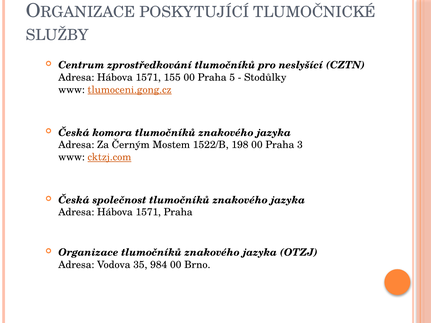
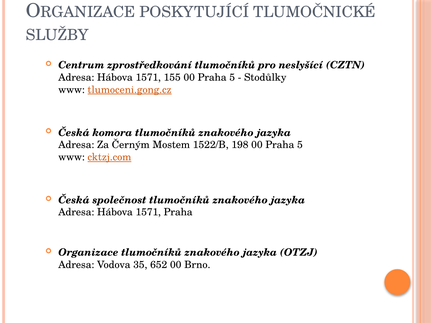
198 00 Praha 3: 3 -> 5
984: 984 -> 652
